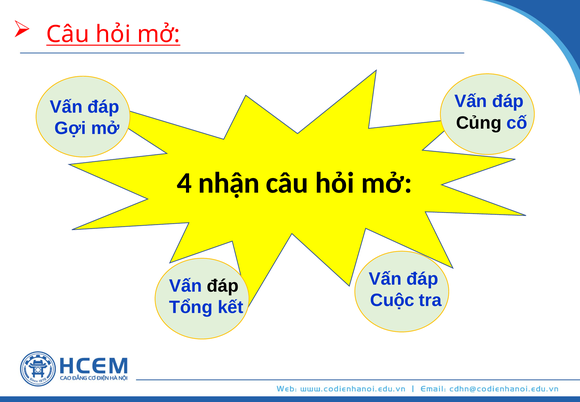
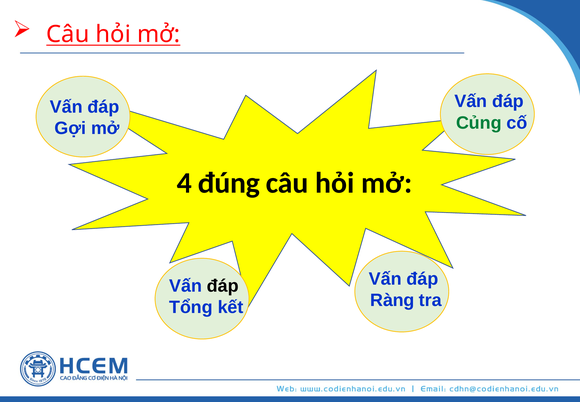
Củng colour: black -> green
nhận: nhận -> đúng
Cuộc: Cuộc -> Ràng
